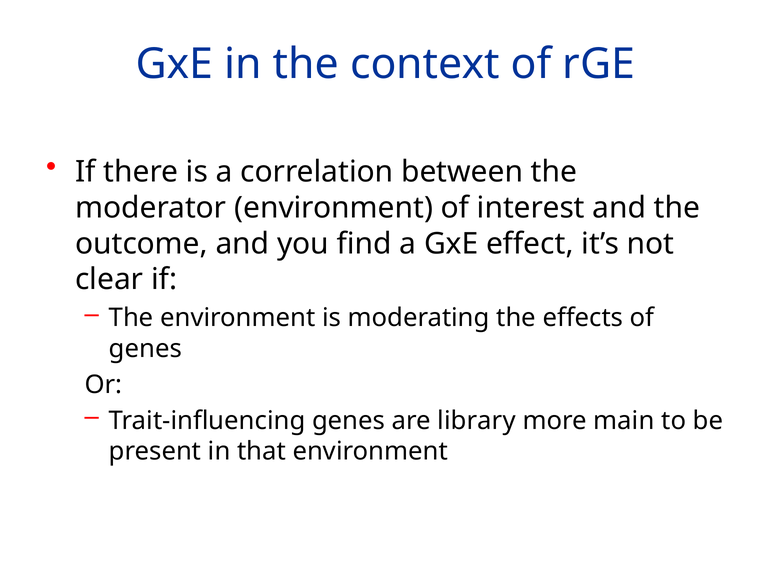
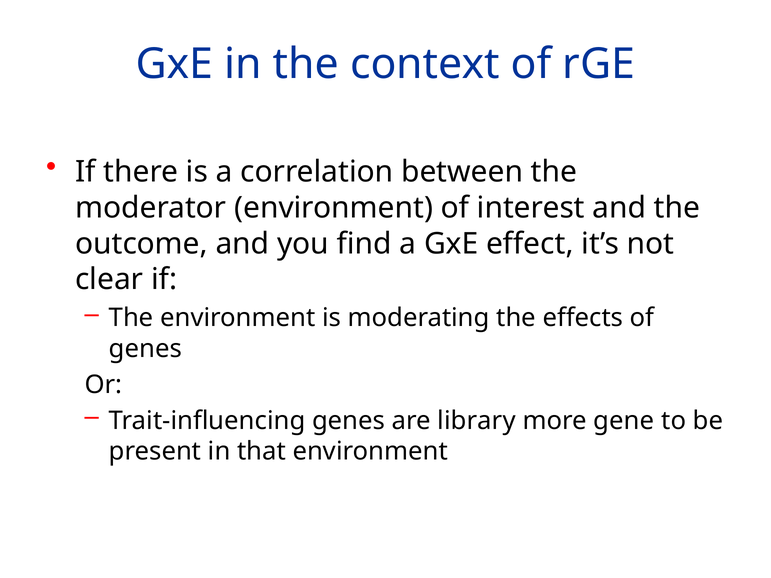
main: main -> gene
